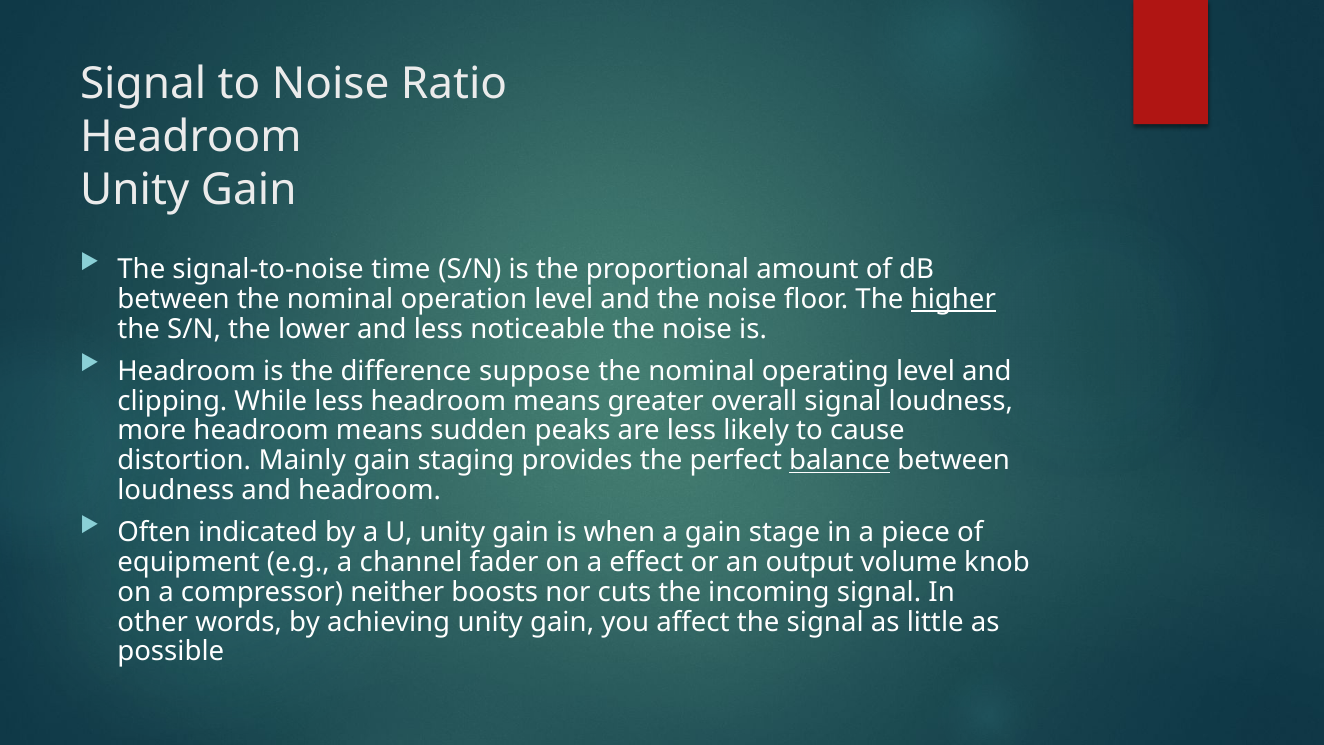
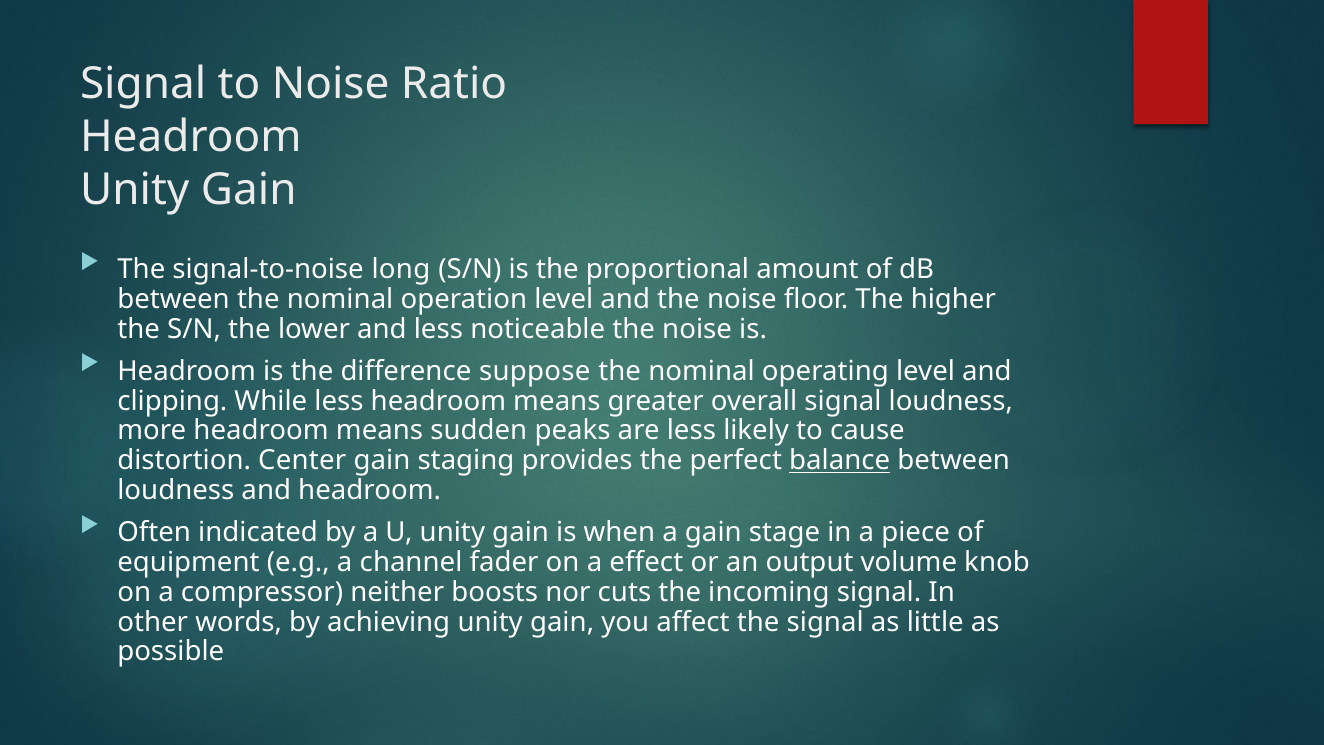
time: time -> long
higher underline: present -> none
Mainly: Mainly -> Center
